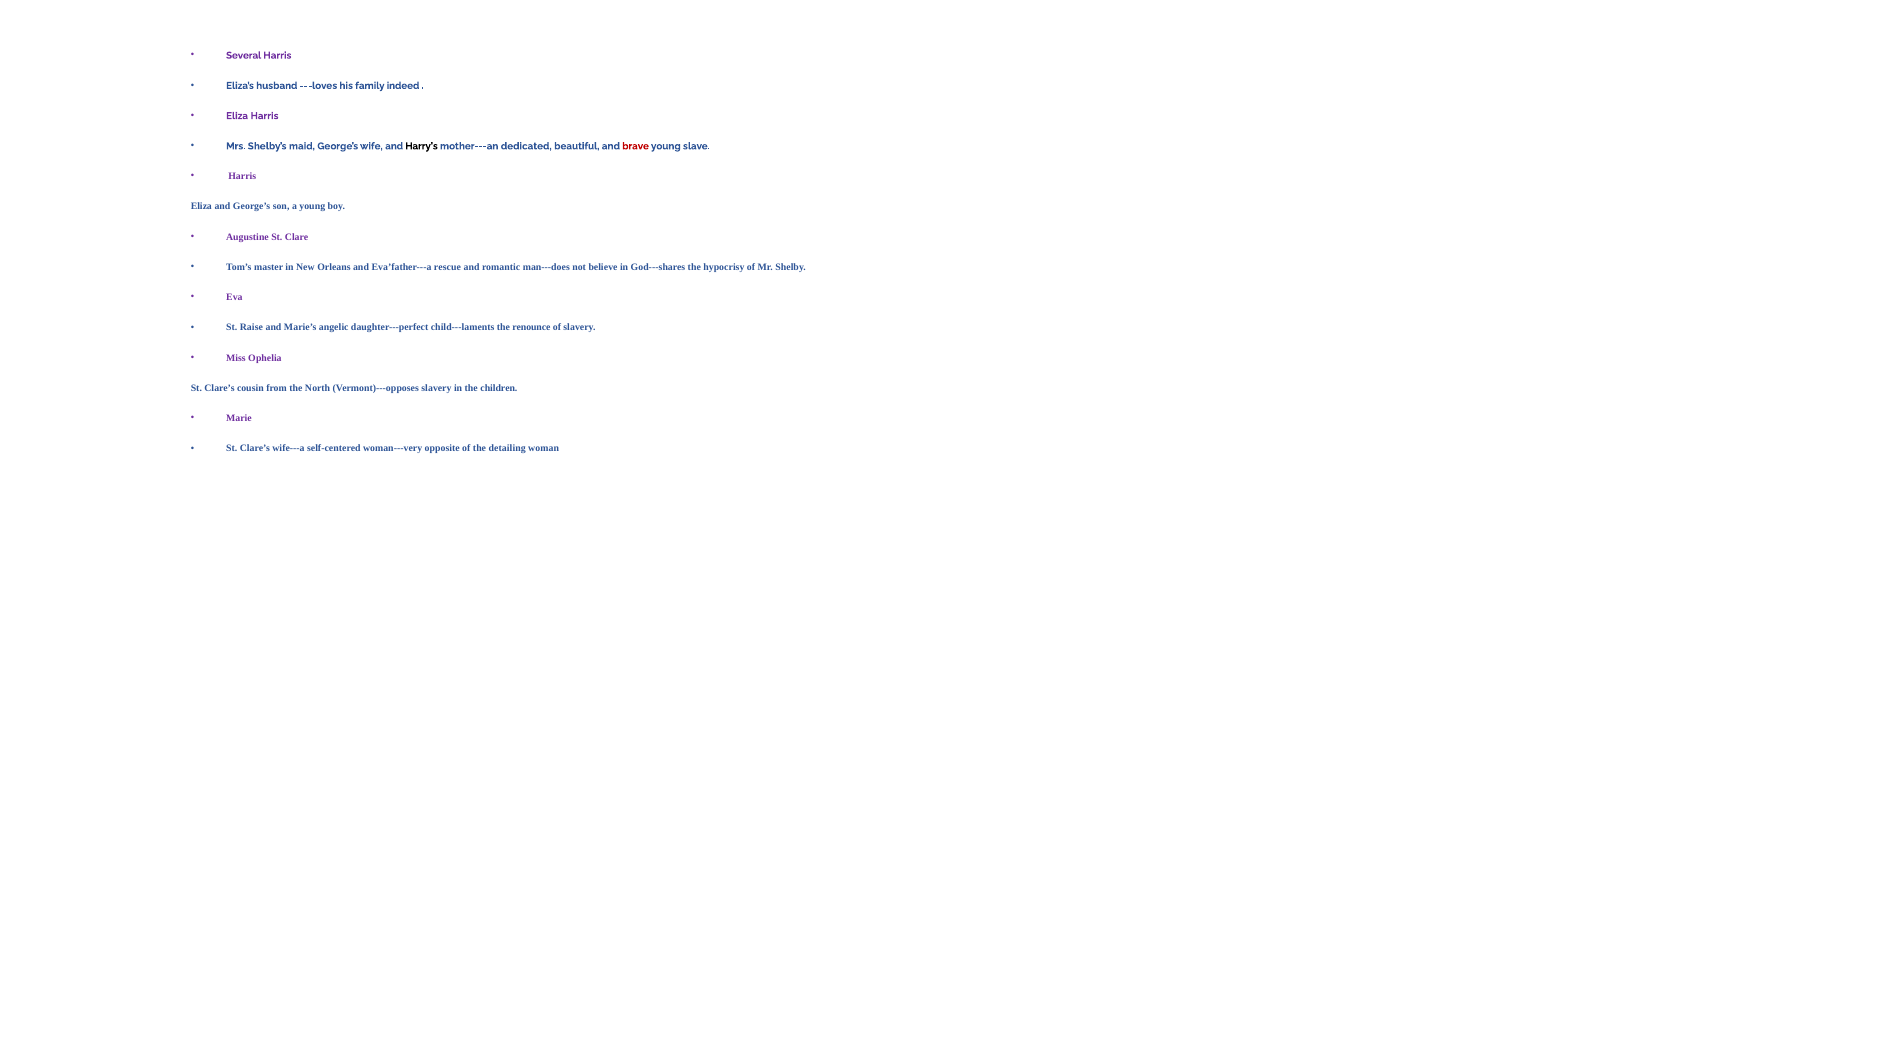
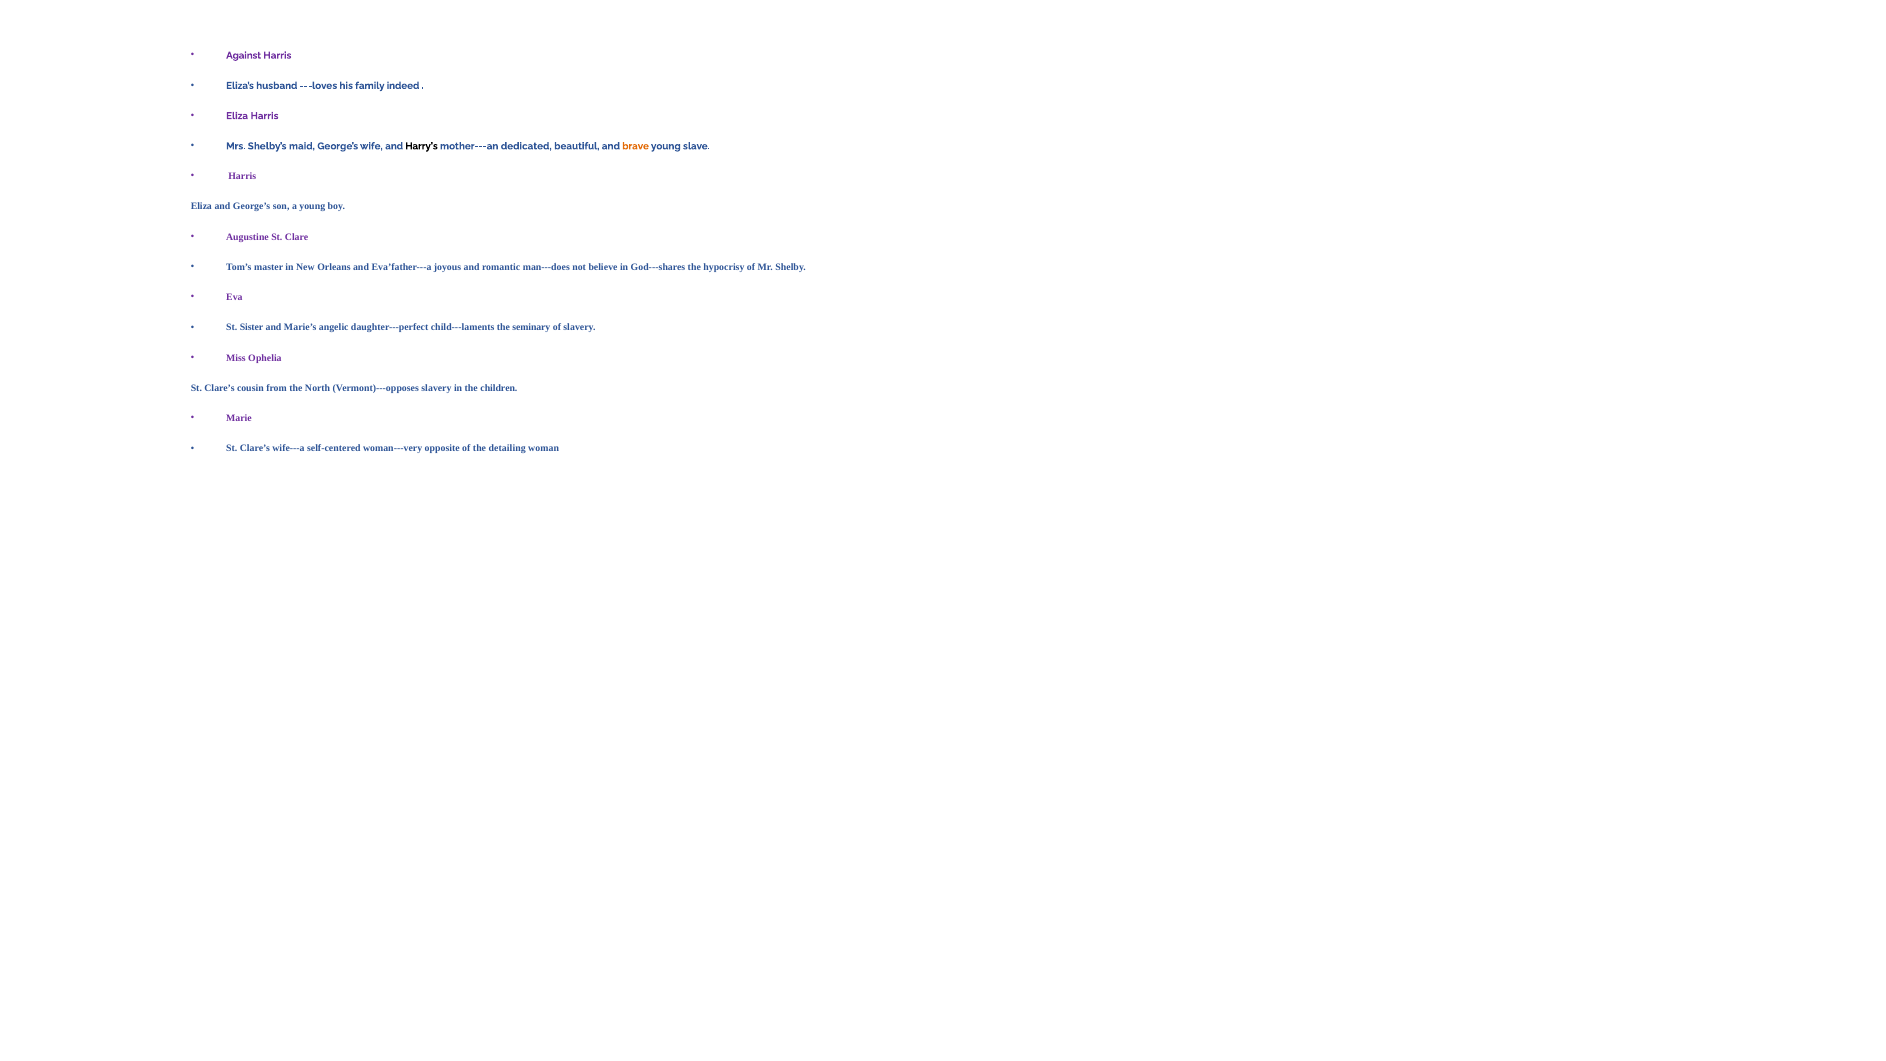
Several: Several -> Against
brave colour: red -> orange
rescue: rescue -> joyous
Raise: Raise -> Sister
renounce: renounce -> seminary
